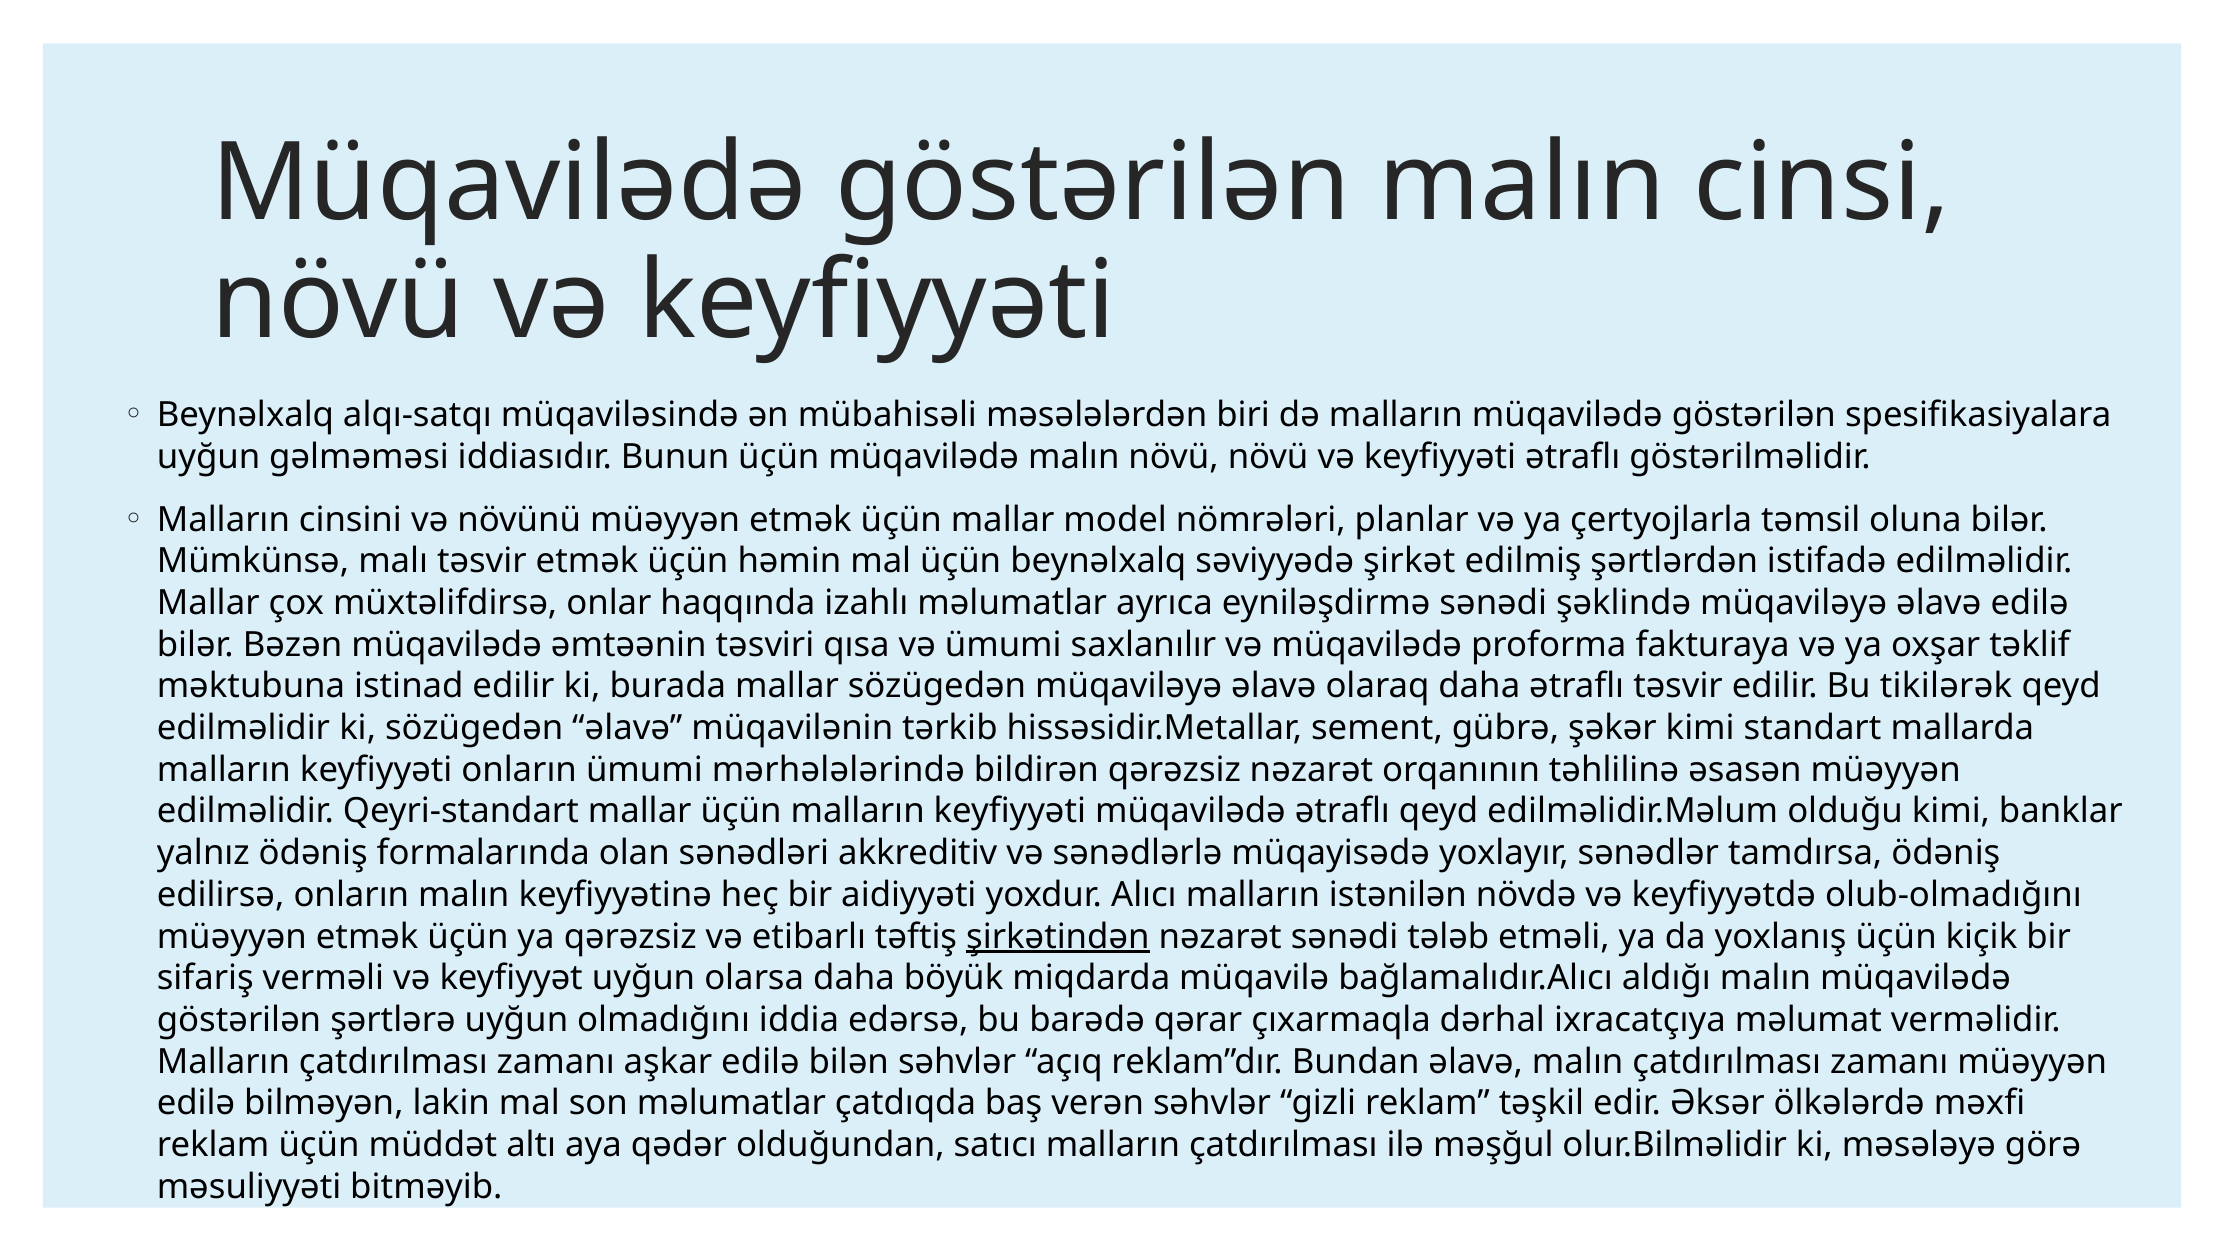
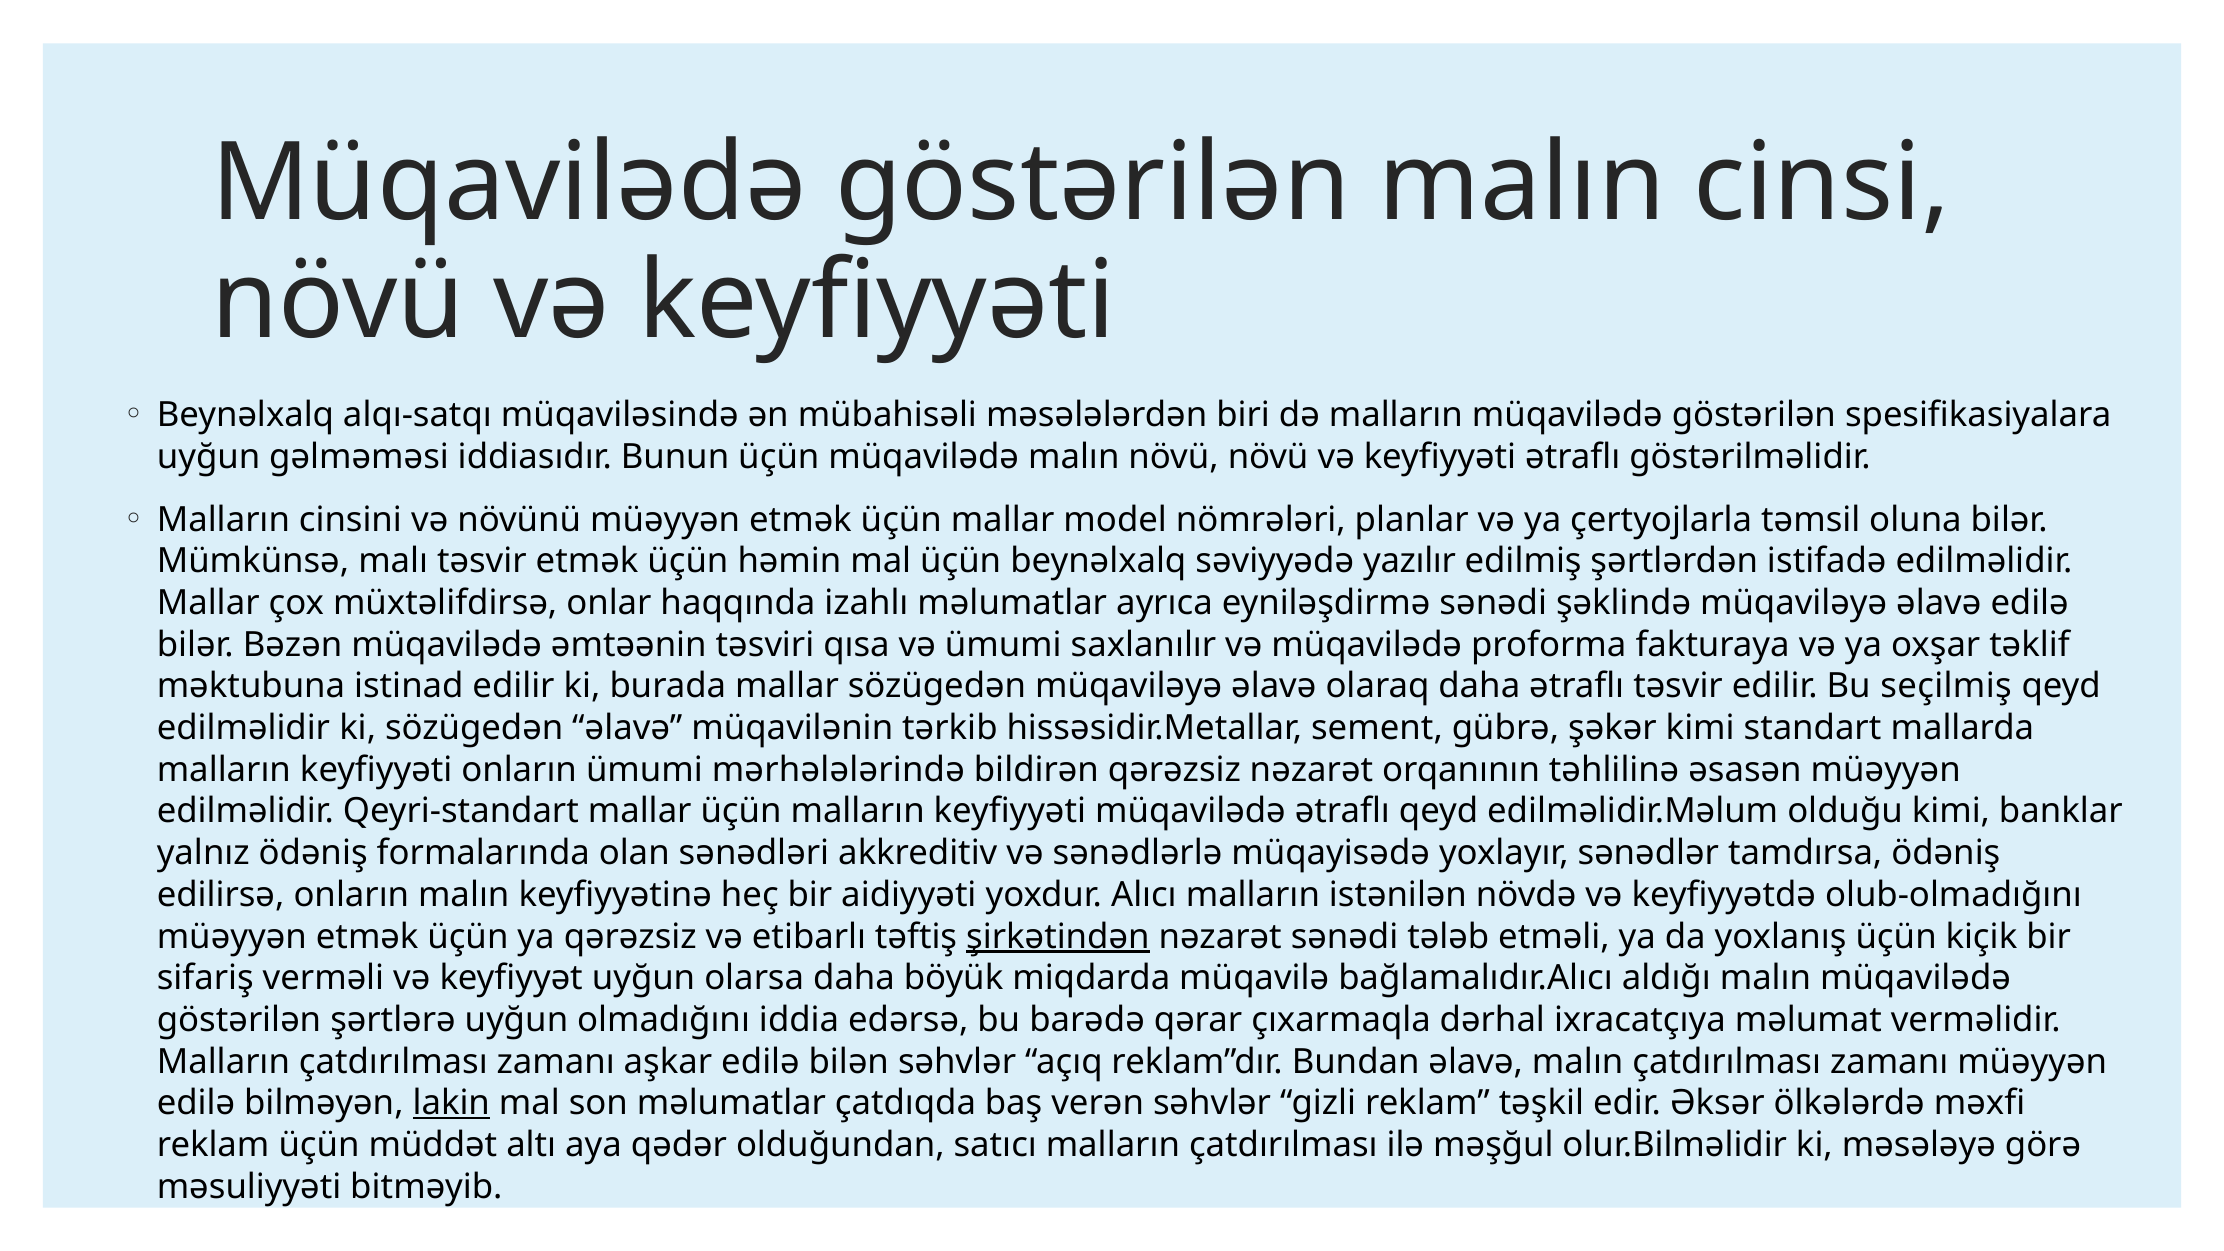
şirkət: şirkət -> yazılır
tikilərək: tikilərək -> seçilmiş
lakin underline: none -> present
